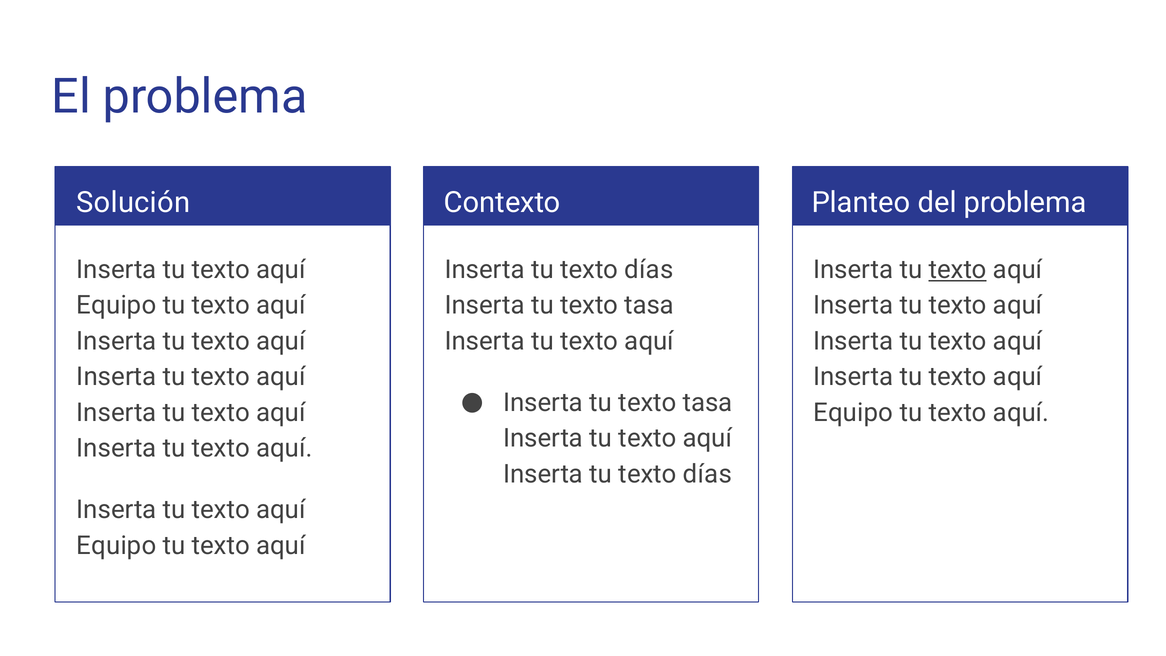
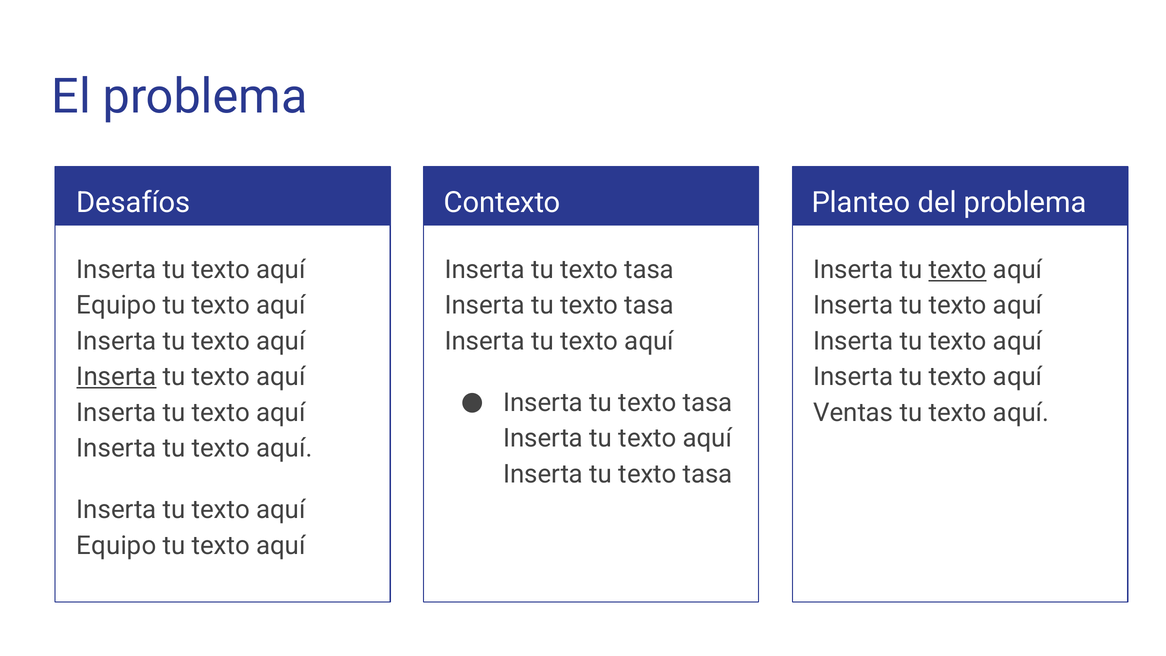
Solución: Solución -> Desafíos
días at (649, 270): días -> tasa
Inserta at (116, 377) underline: none -> present
Equipo at (853, 412): Equipo -> Ventas
días at (707, 474): días -> tasa
